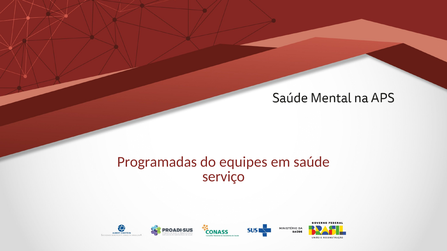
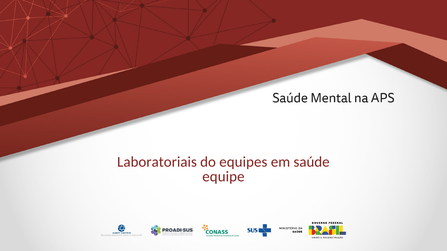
Programadas: Programadas -> Laboratoriais
serviço: serviço -> equipe
